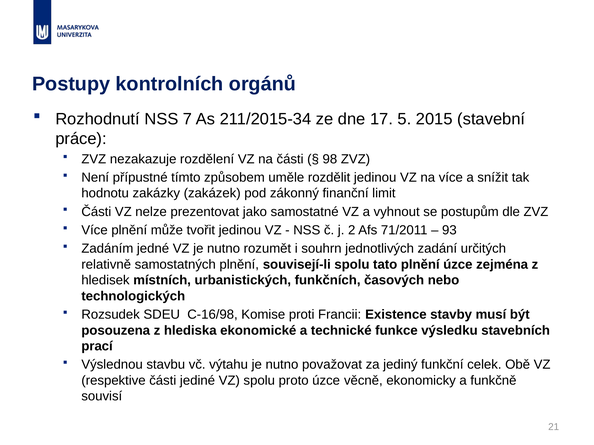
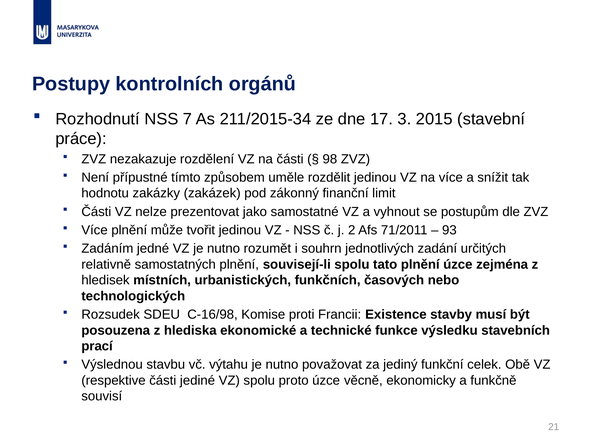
5: 5 -> 3
